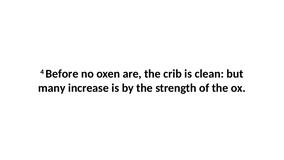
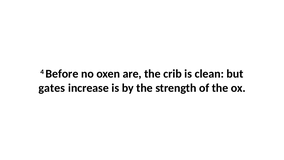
many: many -> gates
